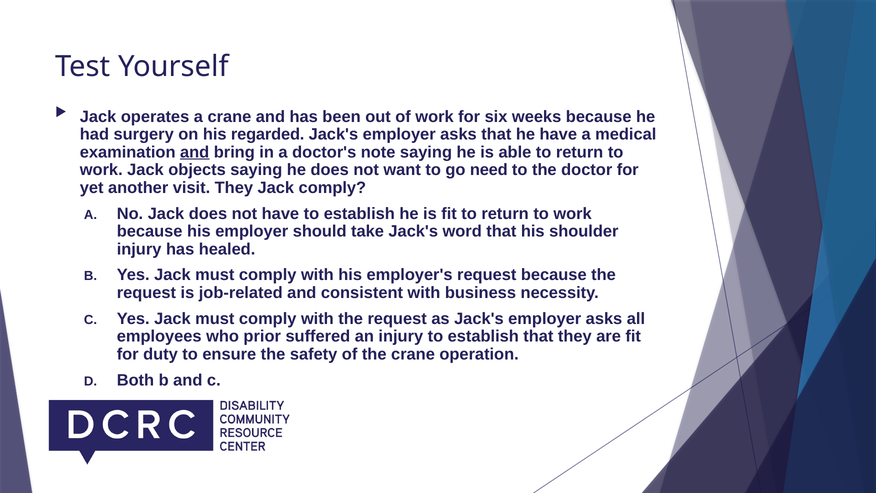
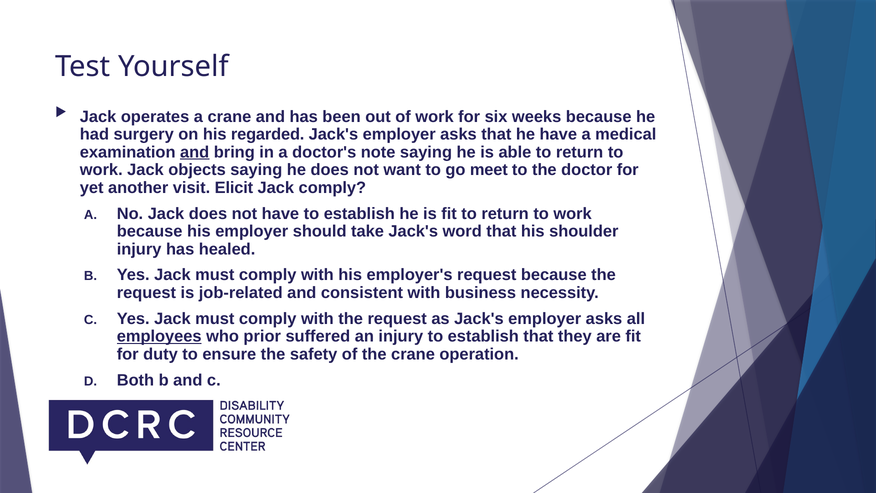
need: need -> meet
visit They: They -> Elicit
employees underline: none -> present
